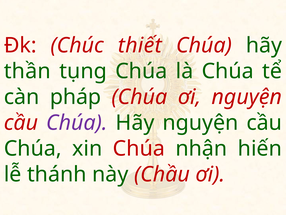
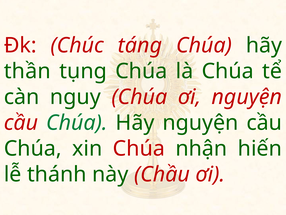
thiết: thiết -> táng
pháp: pháp -> nguy
Chúa at (77, 123) colour: purple -> green
